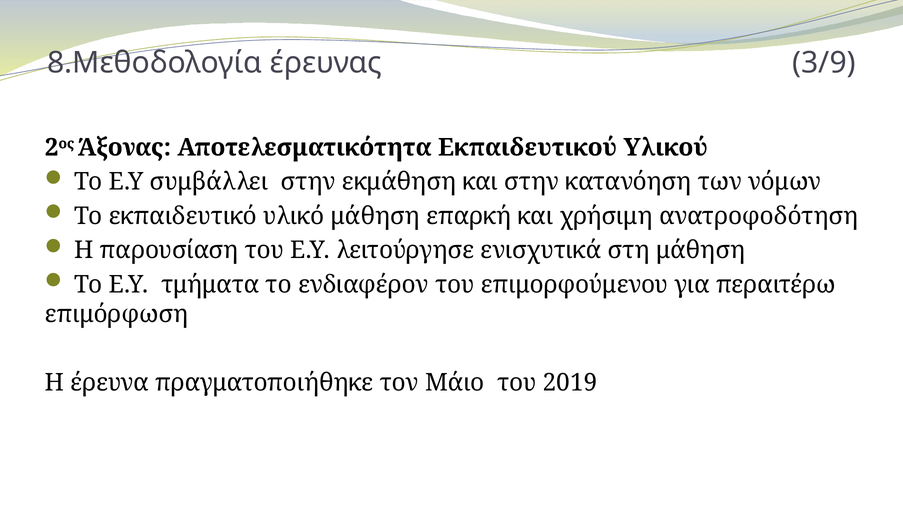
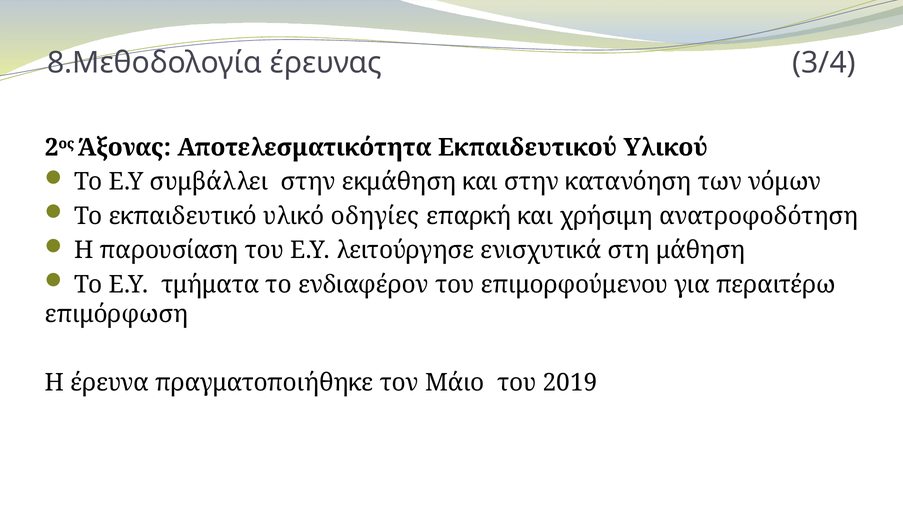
3/9: 3/9 -> 3/4
υλικό μάθηση: μάθηση -> οδηγίες
